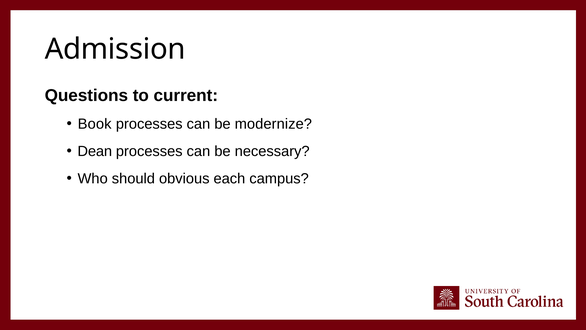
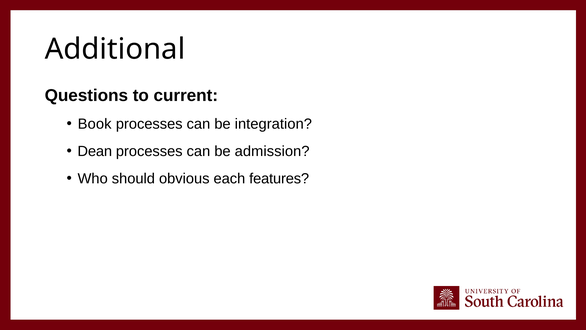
Admission: Admission -> Additional
modernize: modernize -> integration
necessary: necessary -> admission
campus: campus -> features
